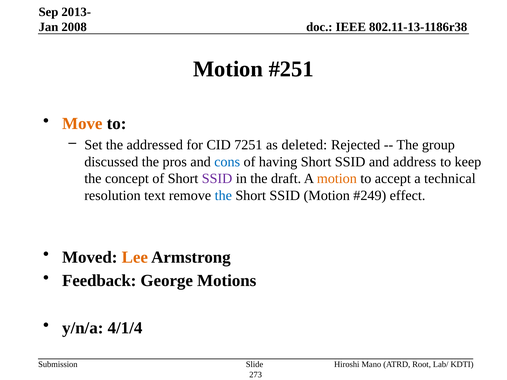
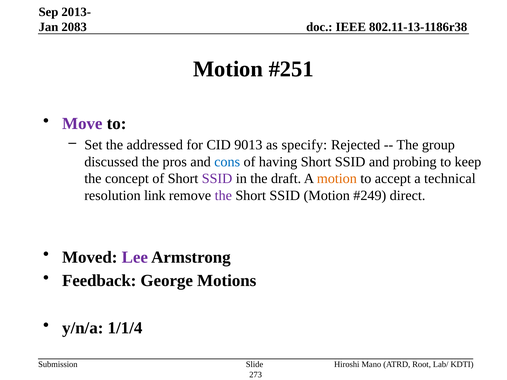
2008: 2008 -> 2083
Move colour: orange -> purple
7251: 7251 -> 9013
deleted: deleted -> specify
address: address -> probing
text: text -> link
the at (223, 196) colour: blue -> purple
effect: effect -> direct
Lee colour: orange -> purple
4/1/4: 4/1/4 -> 1/1/4
